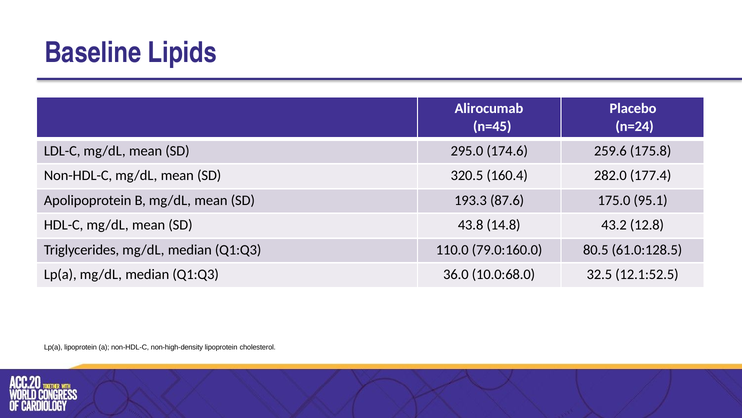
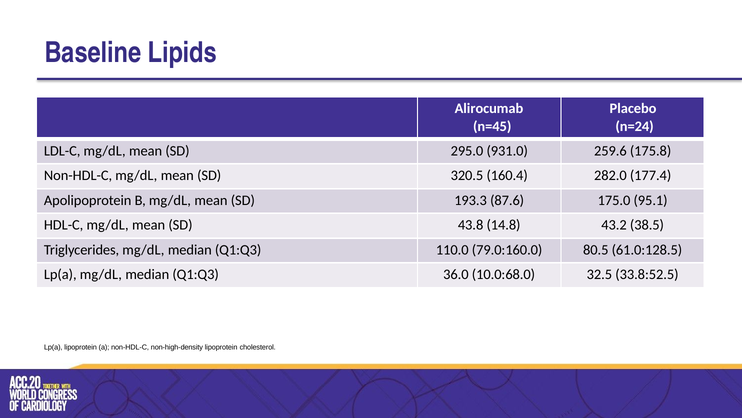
174.6: 174.6 -> 931.0
12.8: 12.8 -> 38.5
12.1:52.5: 12.1:52.5 -> 33.8:52.5
